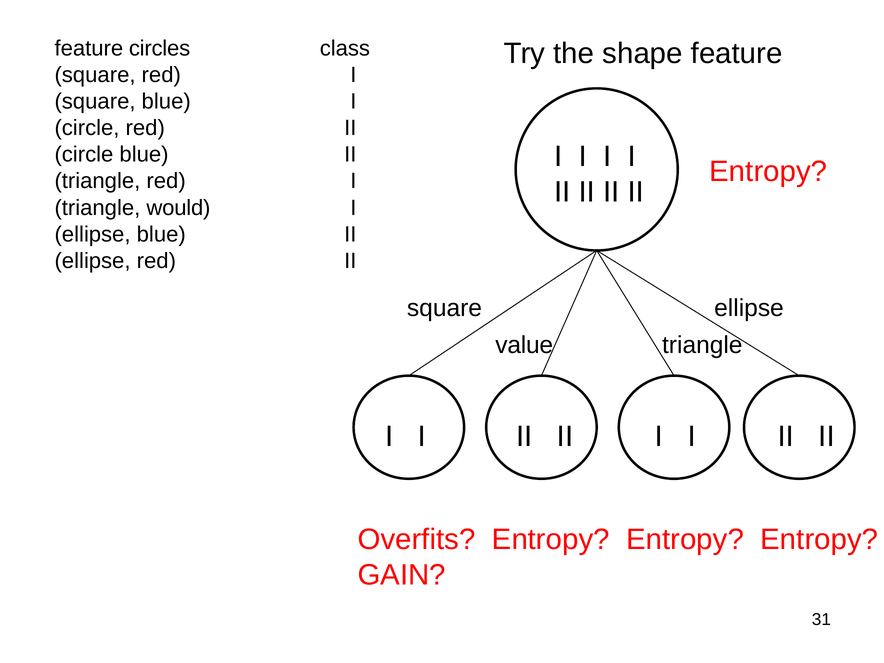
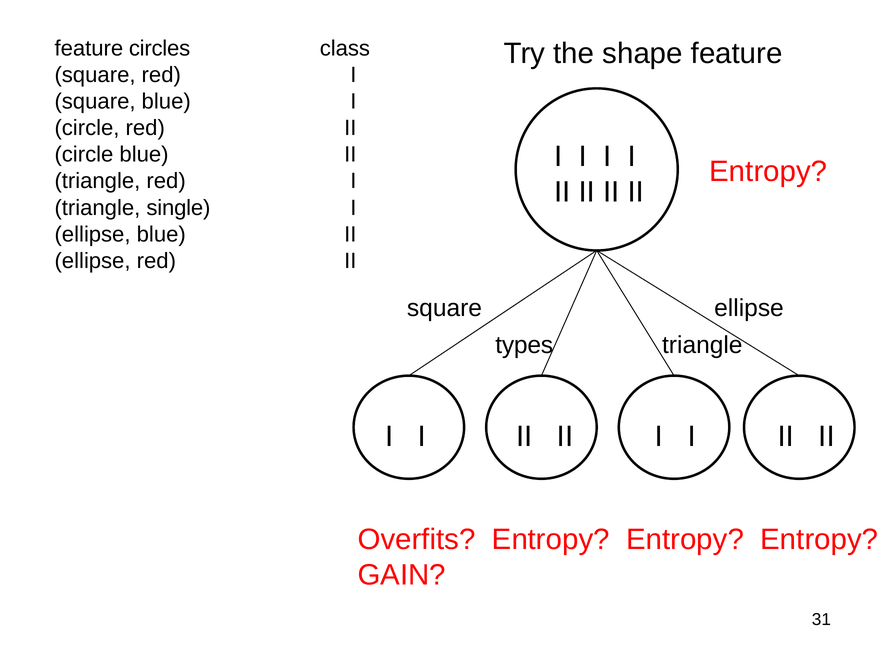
would: would -> single
value: value -> types
